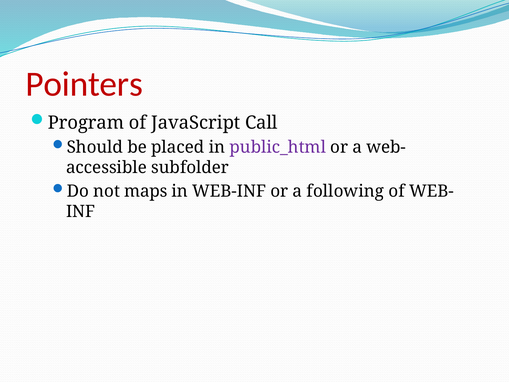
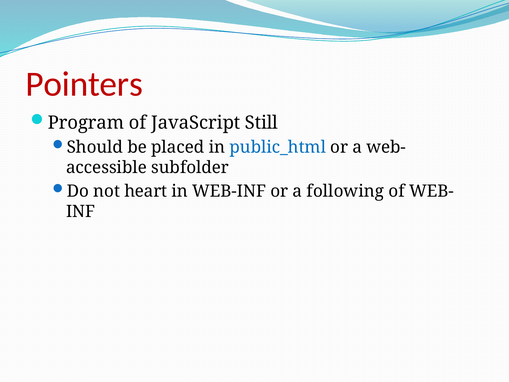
Call: Call -> Still
public_html colour: purple -> blue
maps: maps -> heart
